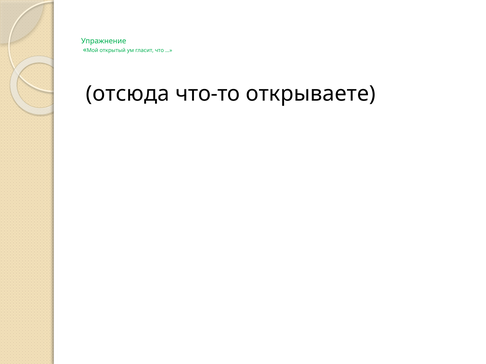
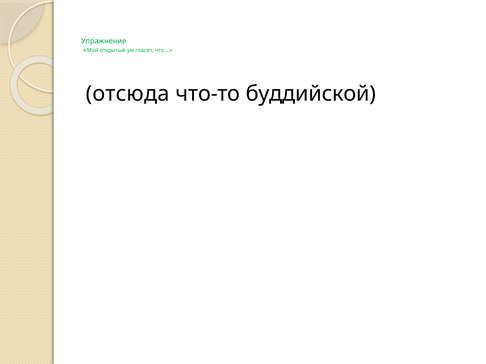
открываете: открываете -> буддийской
